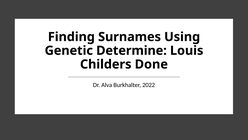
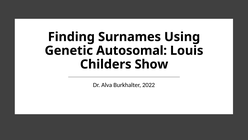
Determine: Determine -> Autosomal
Done: Done -> Show
